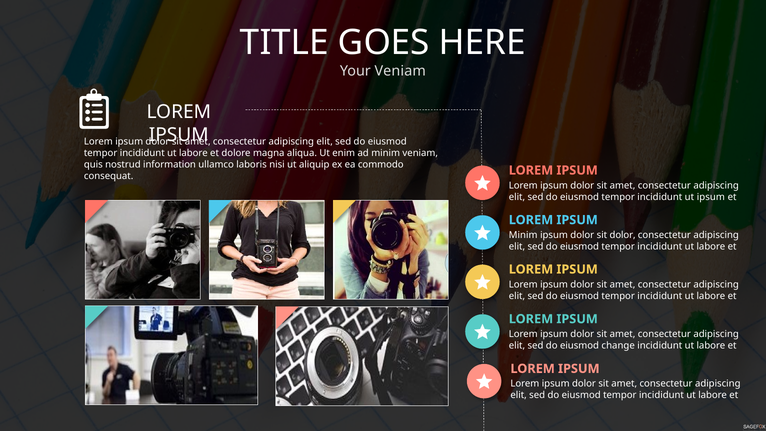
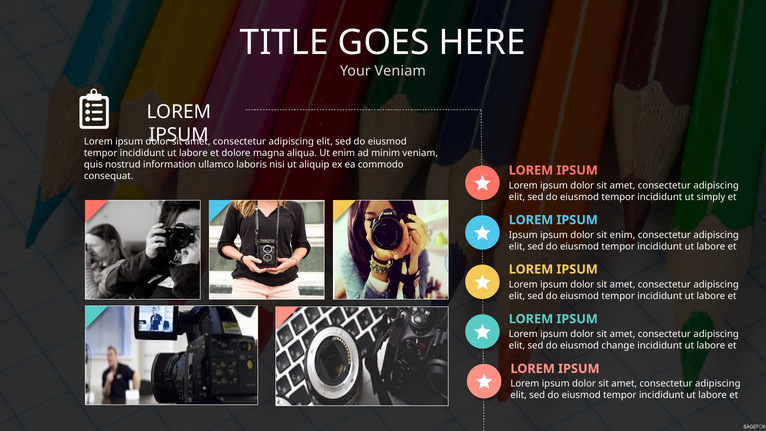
ut ipsum: ipsum -> simply
Minim at (523, 235): Minim -> Ipsum
sit dolor: dolor -> enim
